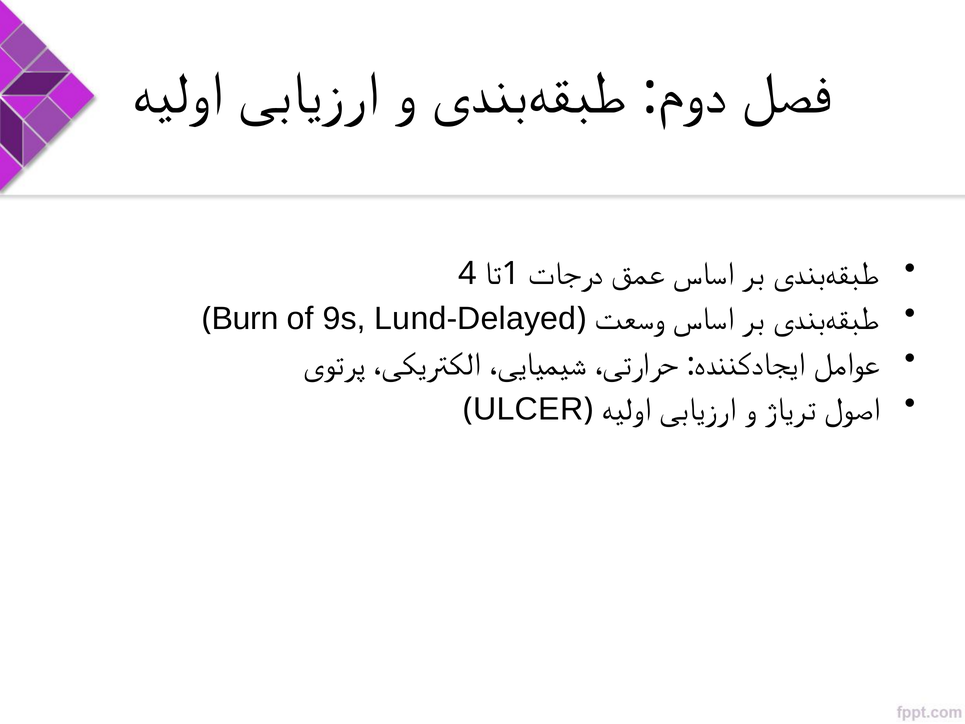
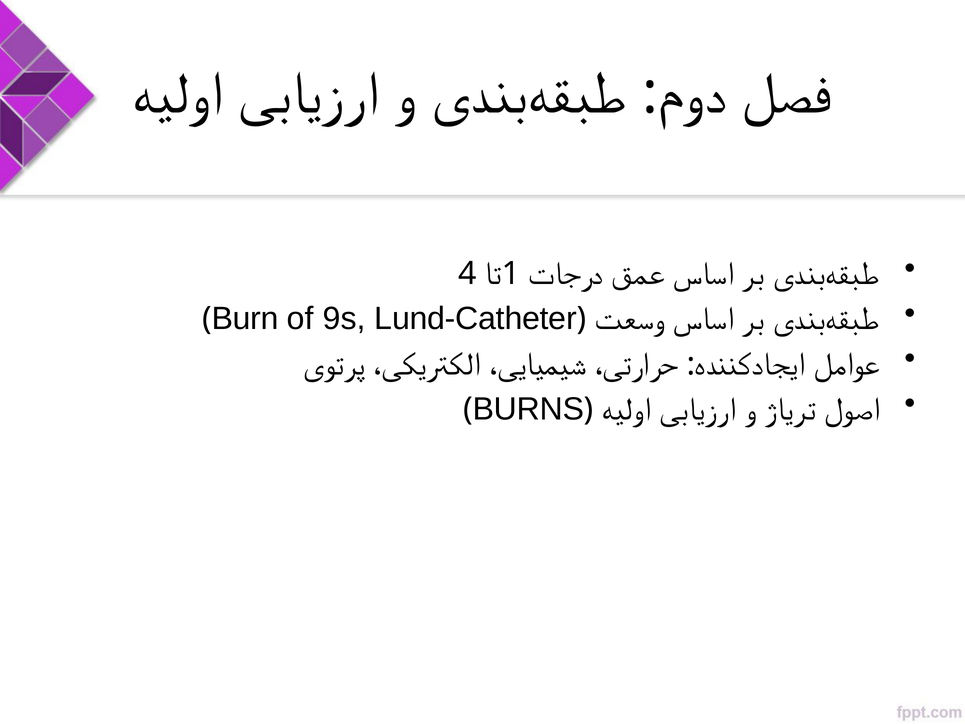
Lund-Delayed: Lund-Delayed -> Lund-Catheter
ULCER: ULCER -> BURNS
